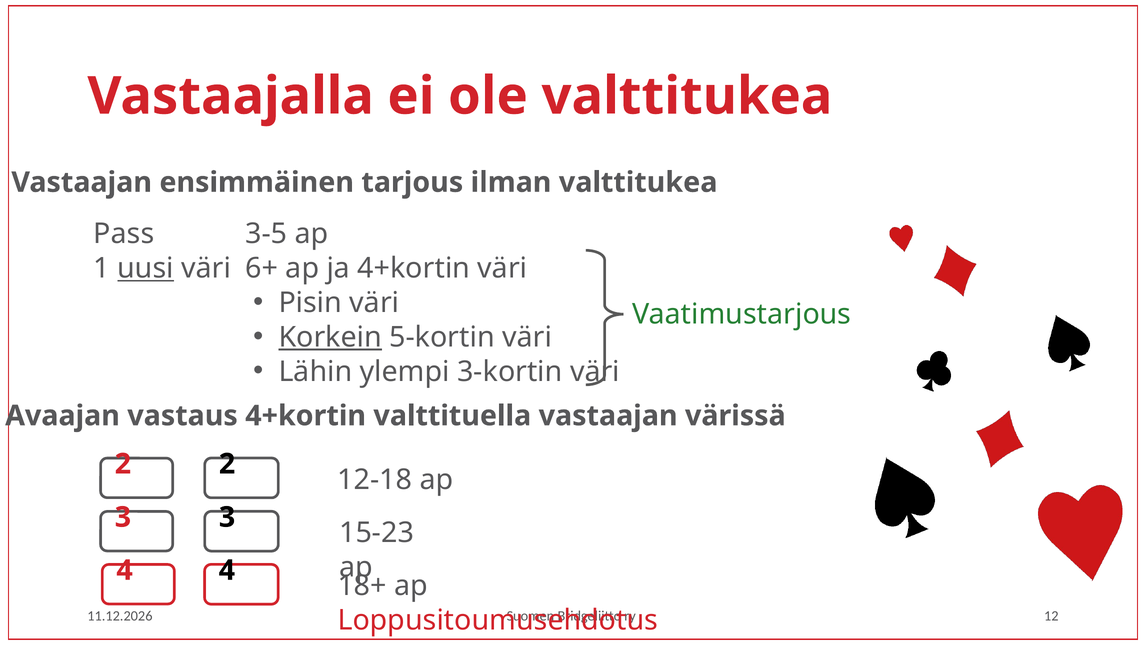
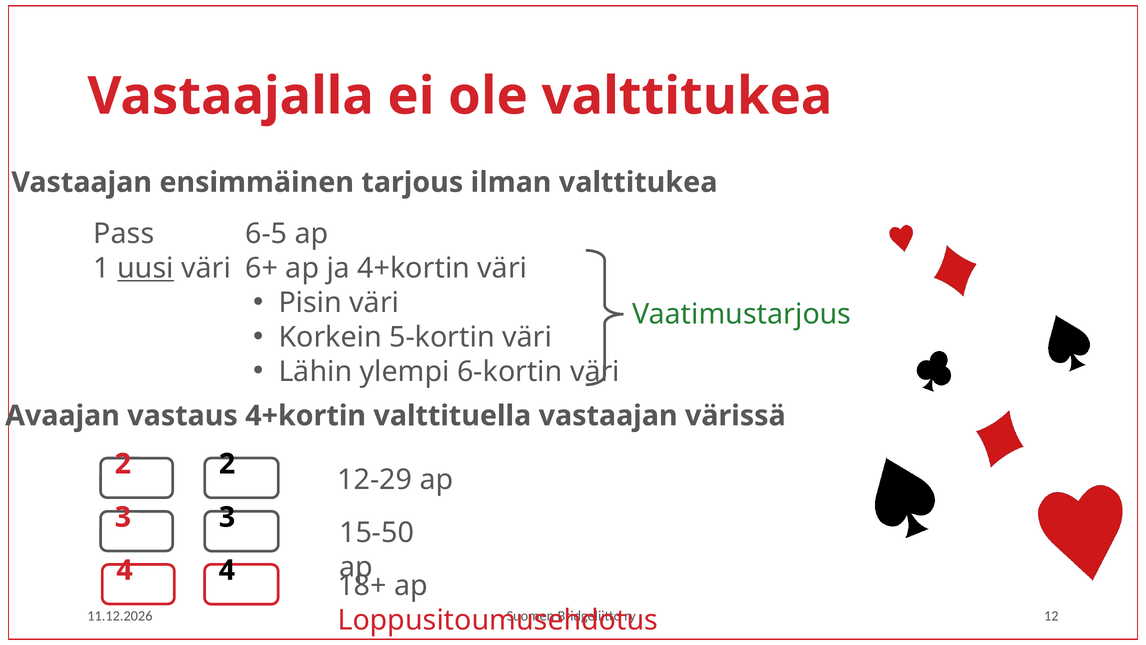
3-5: 3-5 -> 6-5
Korkein underline: present -> none
3-kortin: 3-kortin -> 6-kortin
12-18: 12-18 -> 12-29
15-23: 15-23 -> 15-50
